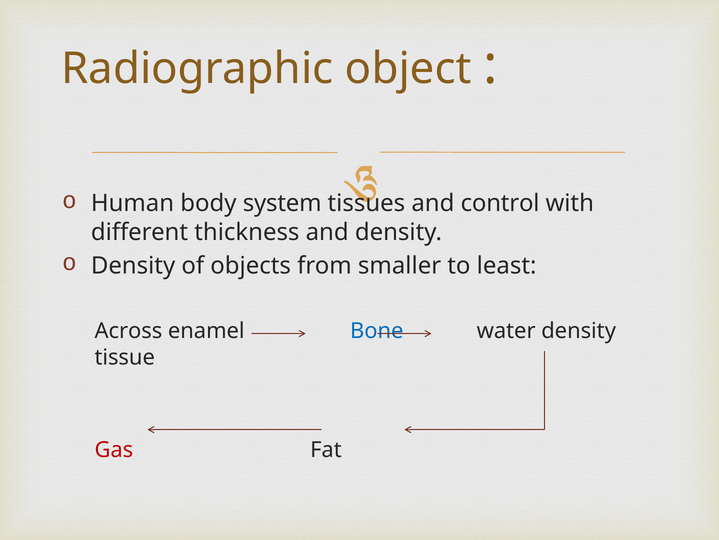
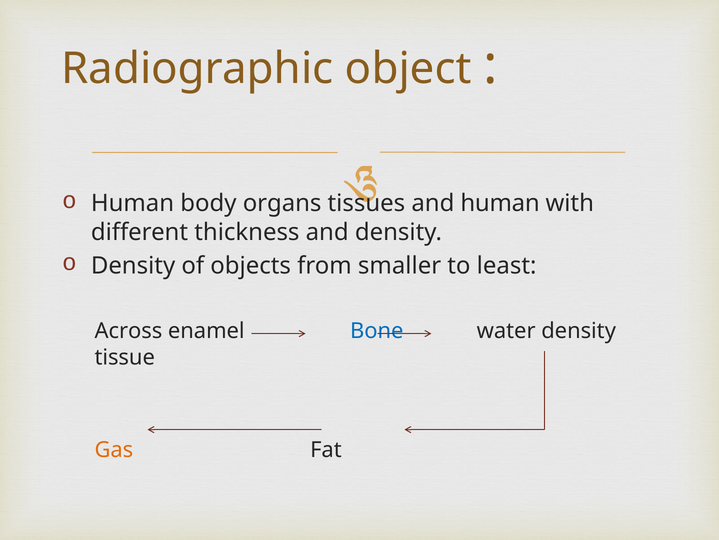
system: system -> organs
and control: control -> human
Gas colour: red -> orange
